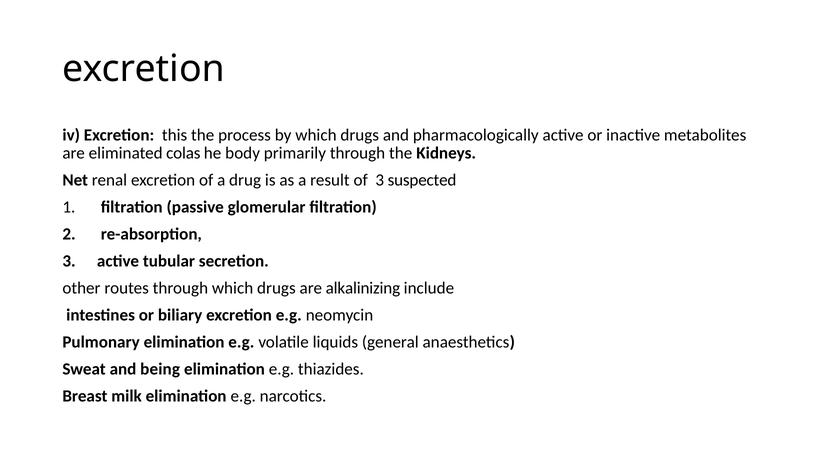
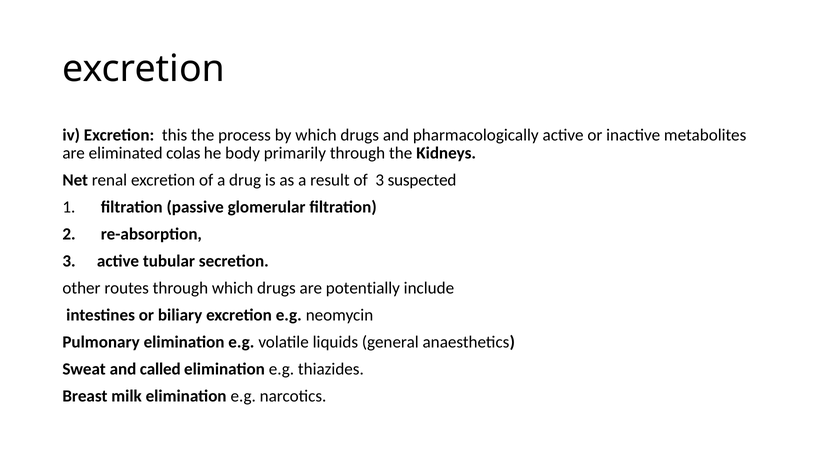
alkalinizing: alkalinizing -> potentially
being: being -> called
